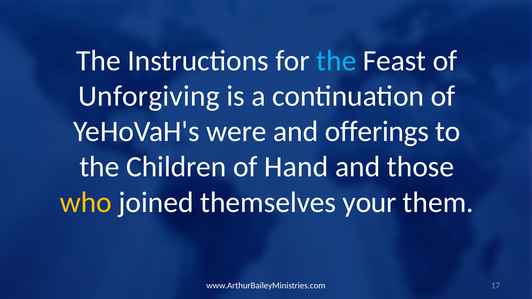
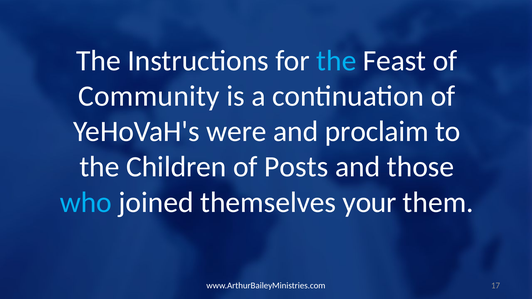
Unforgiving: Unforgiving -> Community
offerings: offerings -> proclaim
Hand: Hand -> Posts
who colour: yellow -> light blue
